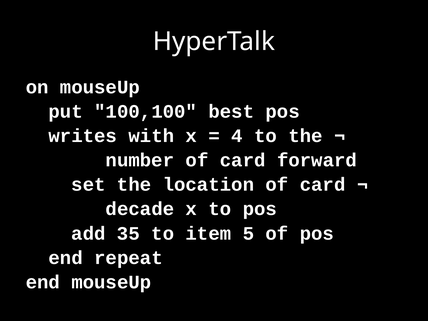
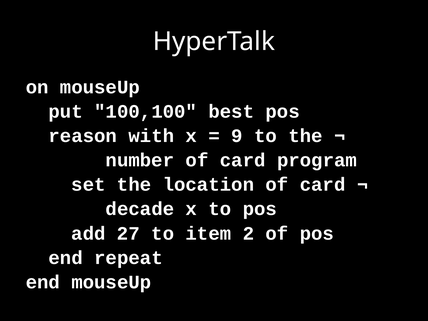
writes: writes -> reason
4: 4 -> 9
forward: forward -> program
35: 35 -> 27
5: 5 -> 2
